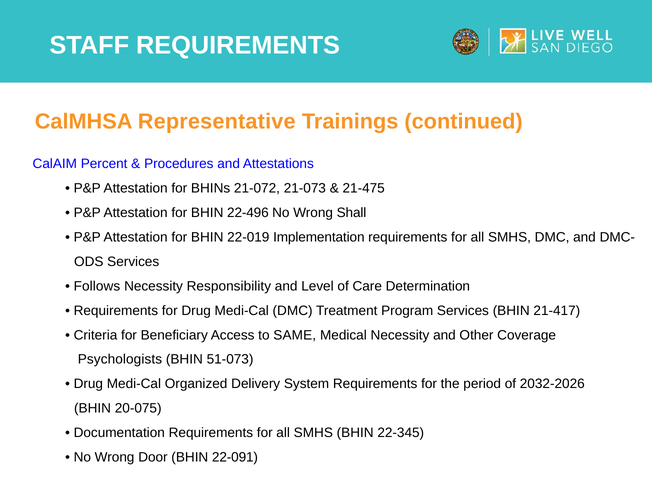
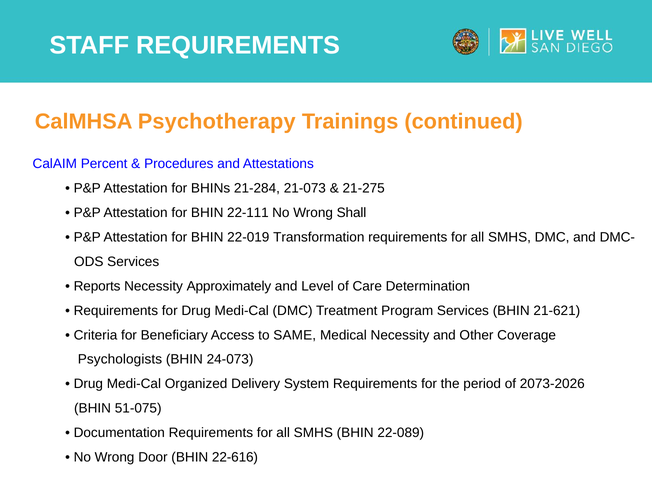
Representative: Representative -> Psychotherapy
21-072: 21-072 -> 21-284
21-475: 21-475 -> 21-275
22-496: 22-496 -> 22-111
Implementation: Implementation -> Transformation
Follows: Follows -> Reports
Responsibility: Responsibility -> Approximately
21-417: 21-417 -> 21-621
51-073: 51-073 -> 24-073
2032-2026: 2032-2026 -> 2073-2026
20-075: 20-075 -> 51-075
22-345: 22-345 -> 22-089
22-091: 22-091 -> 22-616
